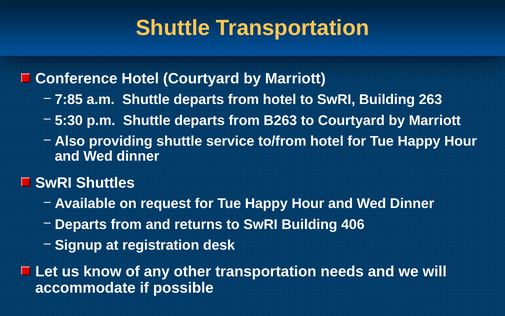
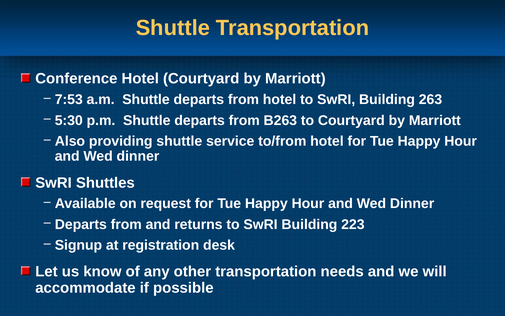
7:85: 7:85 -> 7:53
406: 406 -> 223
